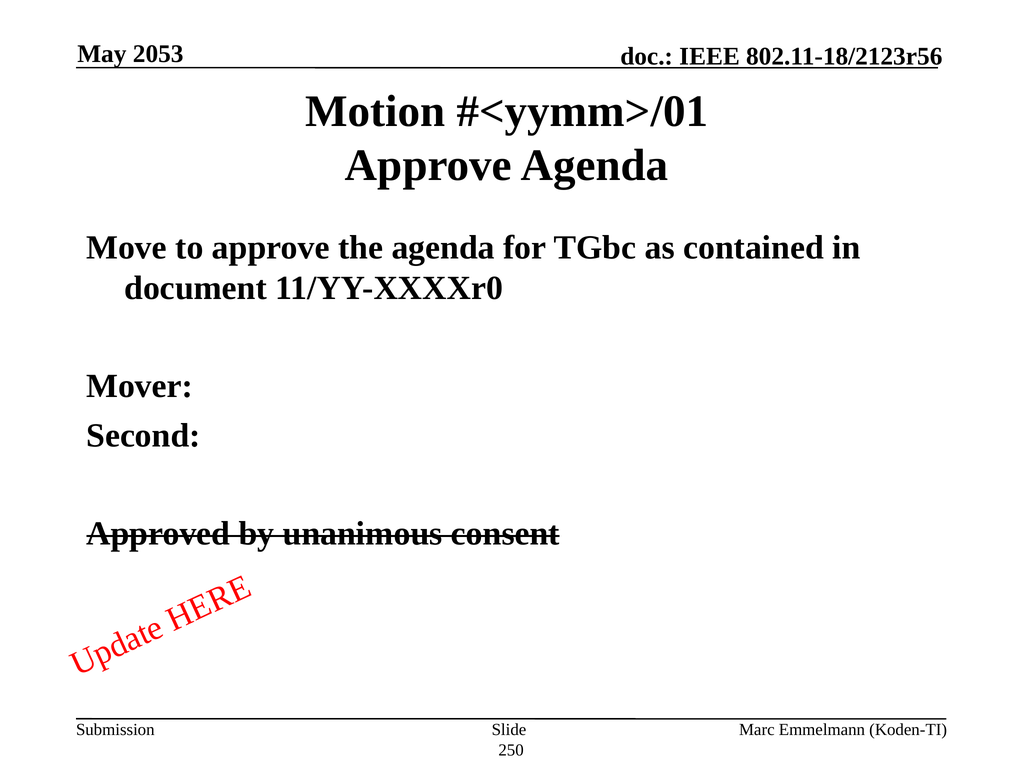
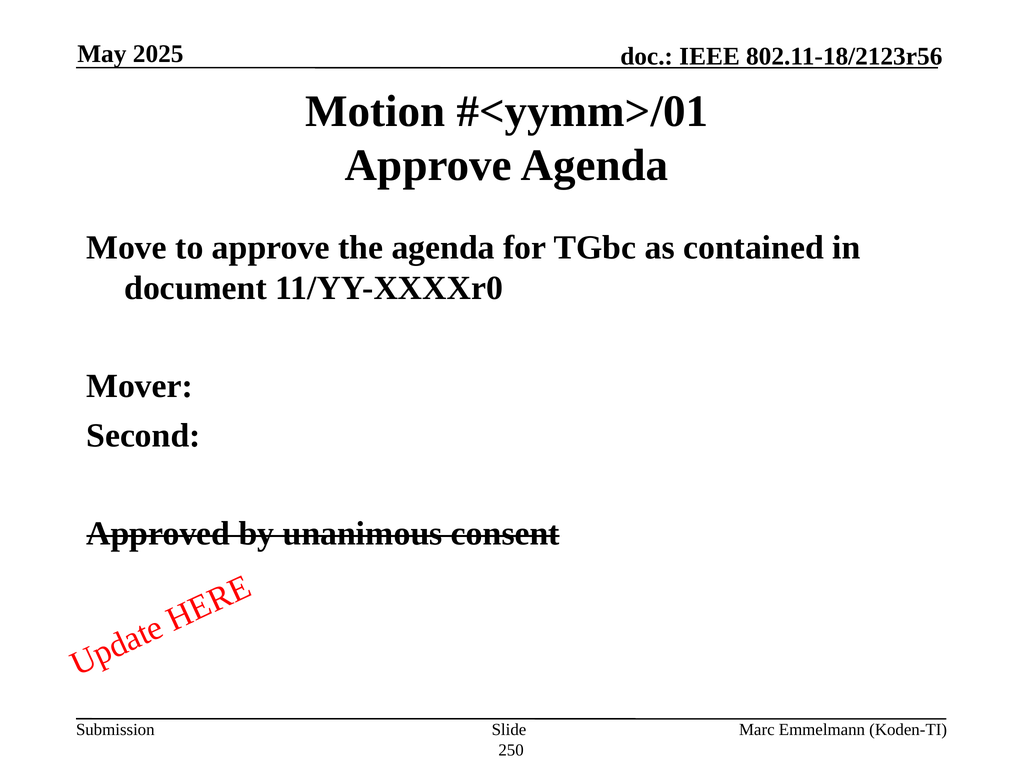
2053: 2053 -> 2025
